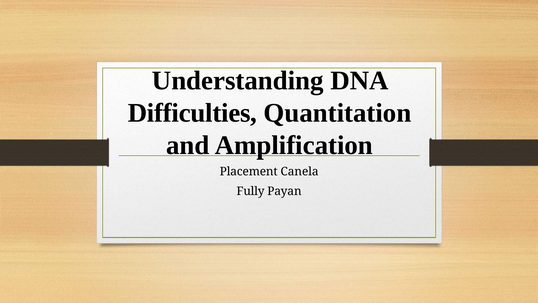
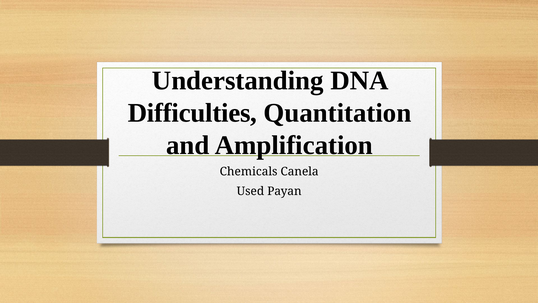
Placement: Placement -> Chemicals
Fully: Fully -> Used
